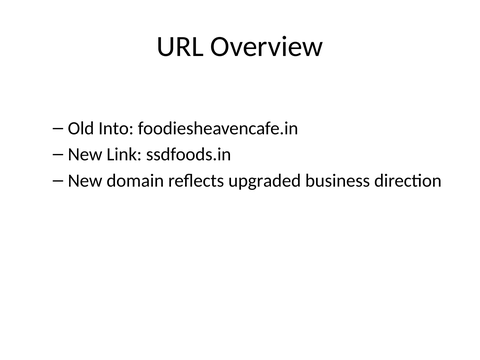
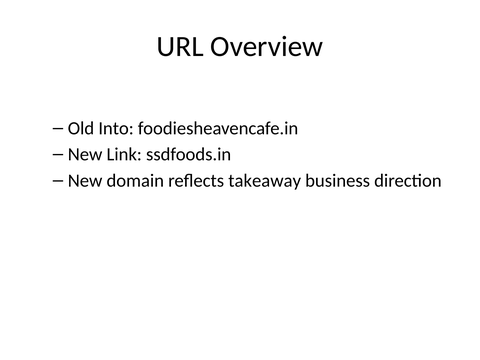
upgraded: upgraded -> takeaway
